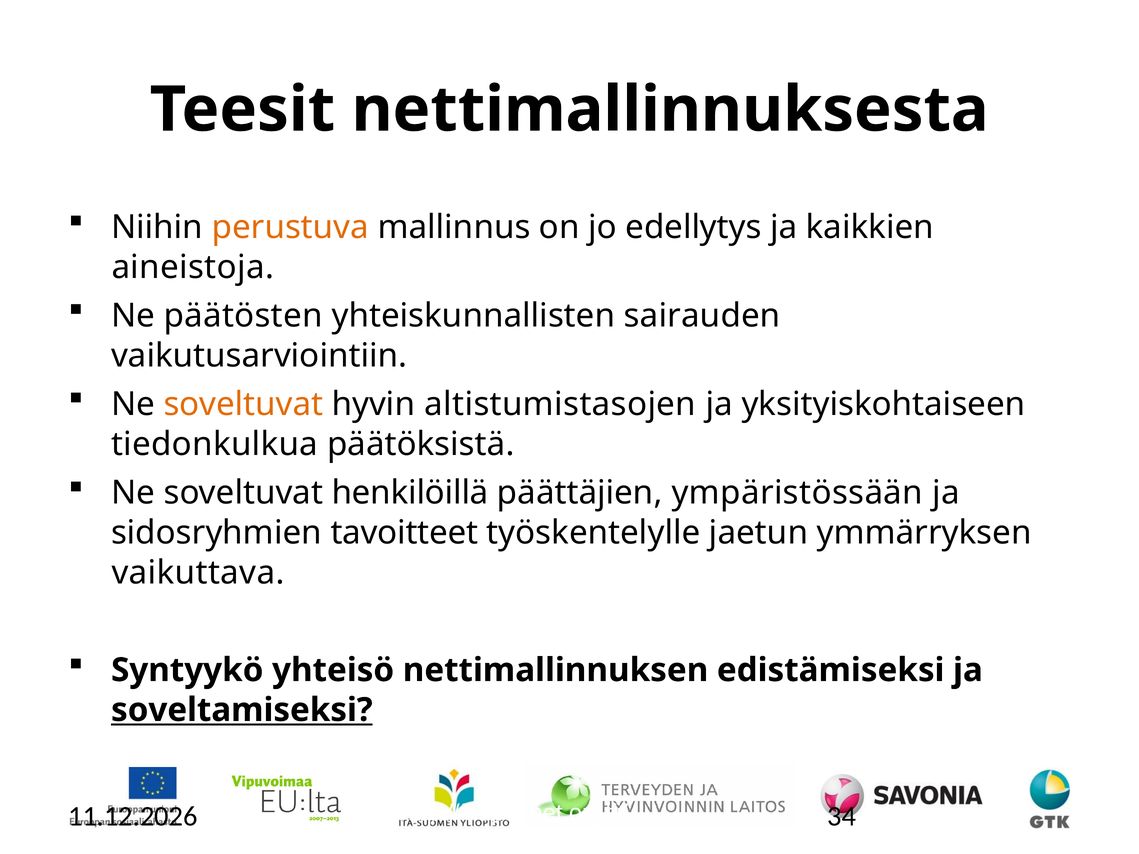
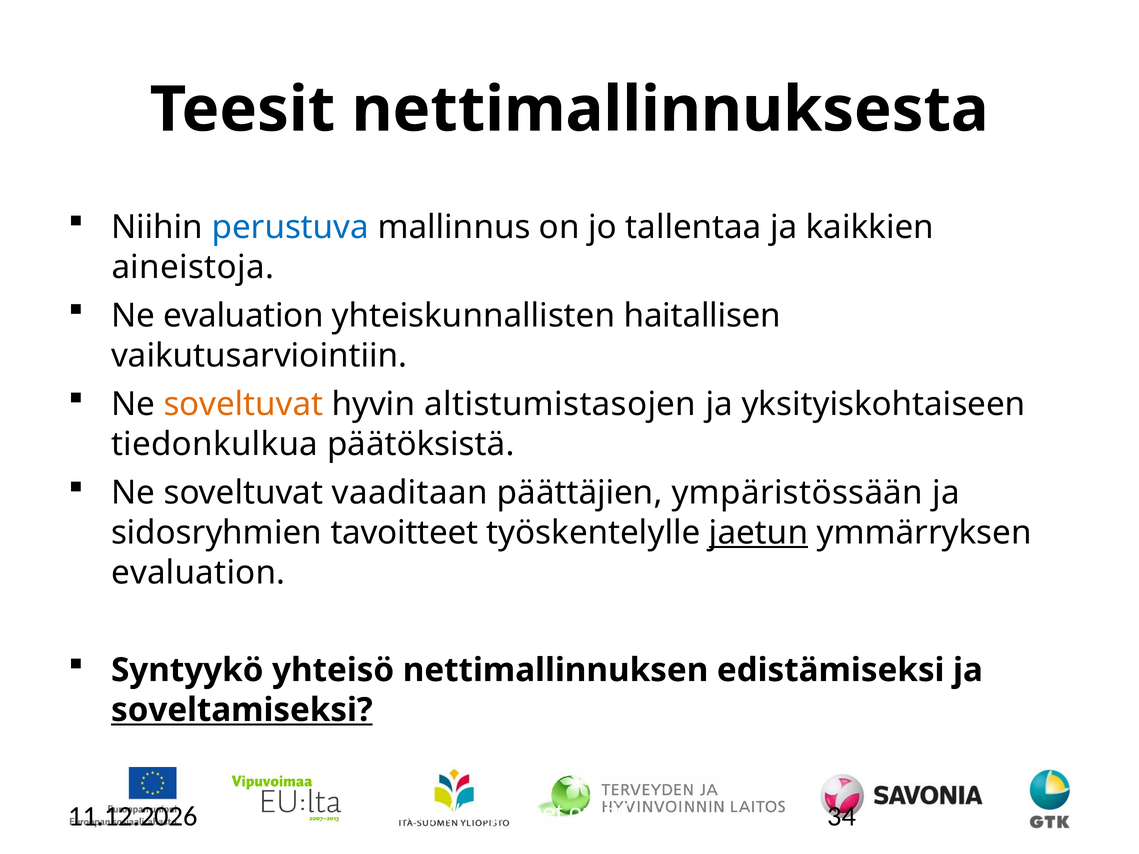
perustuva colour: orange -> blue
edellytys: edellytys -> tallentaa
Ne päätösten: päätösten -> evaluation
sairauden: sairauden -> haitallisen
henkilöillä: henkilöillä -> vaaditaan
jaetun underline: none -> present
vaikuttava at (198, 573): vaikuttava -> evaluation
